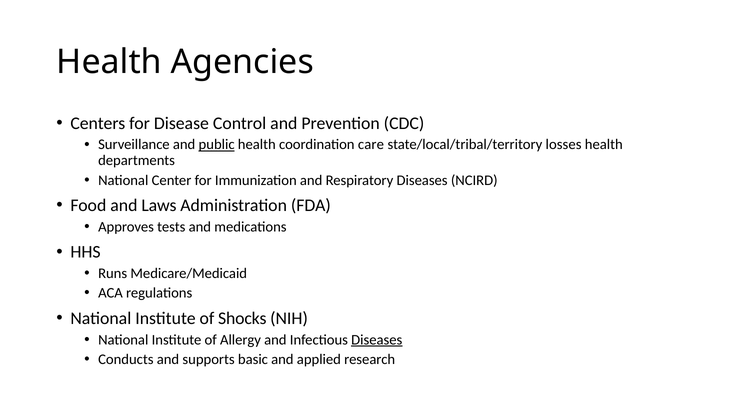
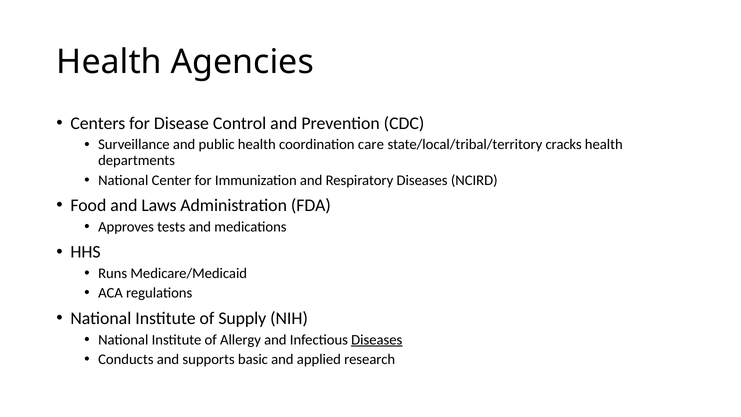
public underline: present -> none
losses: losses -> cracks
Shocks: Shocks -> Supply
